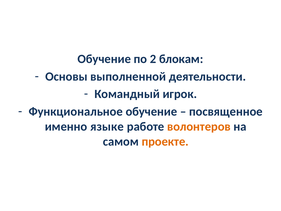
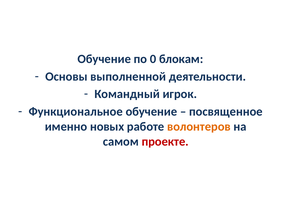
2: 2 -> 0
языке: языке -> новых
проекте colour: orange -> red
